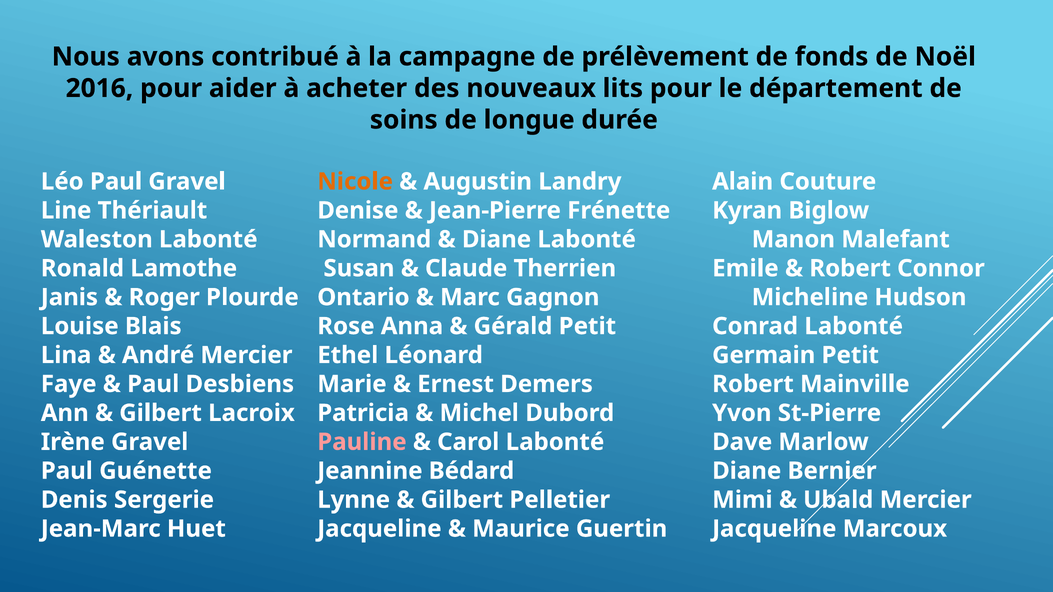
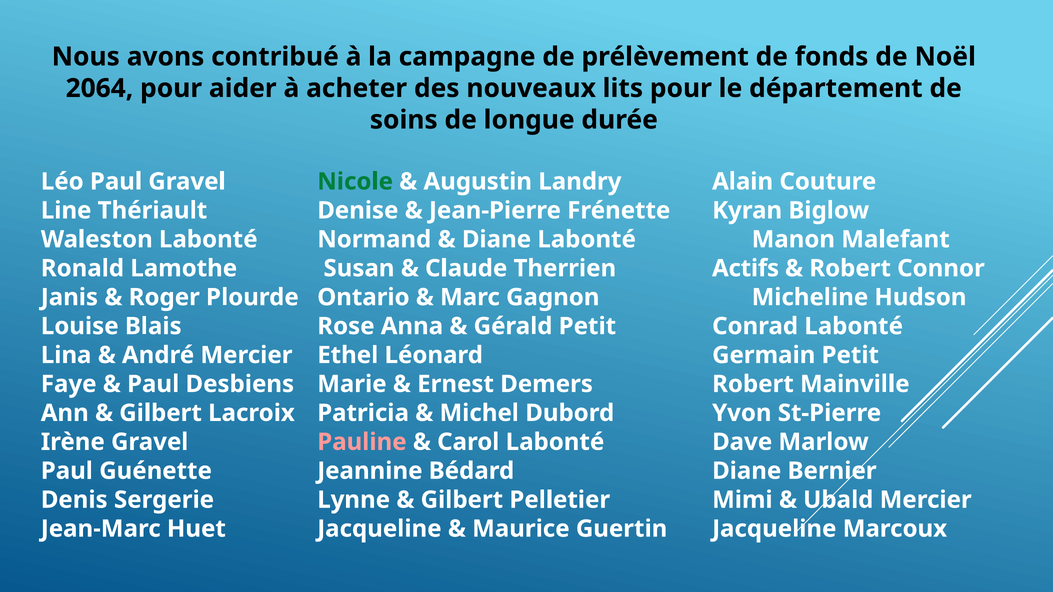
2016: 2016 -> 2064
Nicole colour: orange -> green
Emile: Emile -> Actifs
